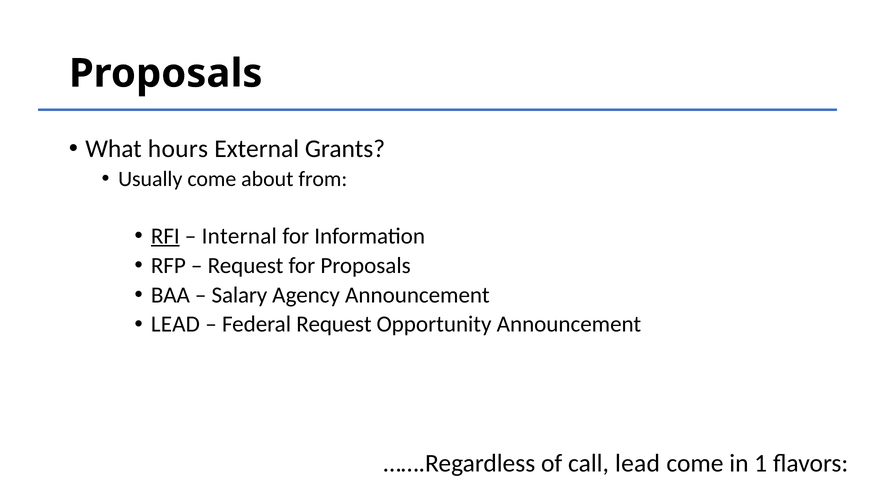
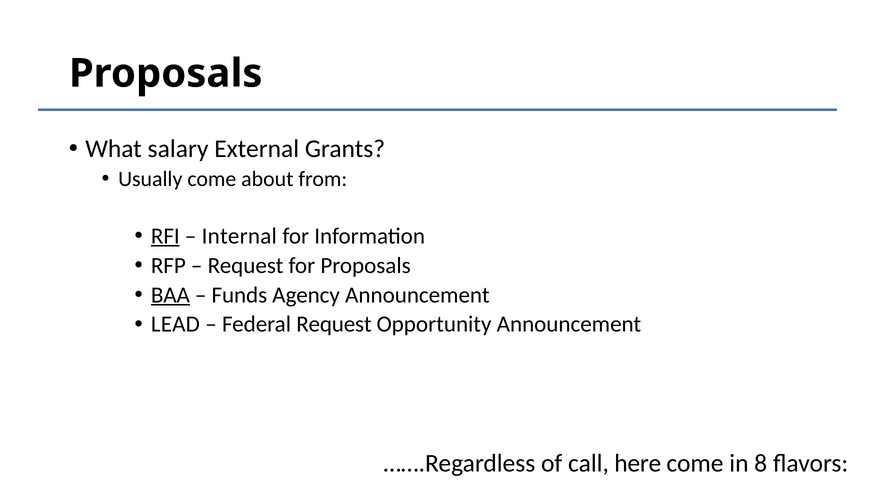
hours: hours -> salary
BAA underline: none -> present
Salary: Salary -> Funds
call lead: lead -> here
1: 1 -> 8
